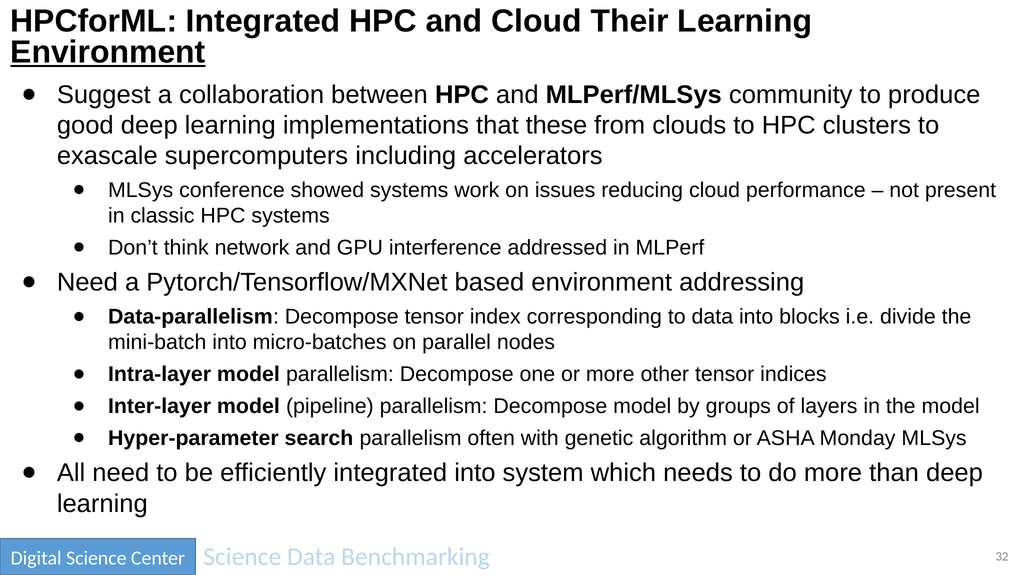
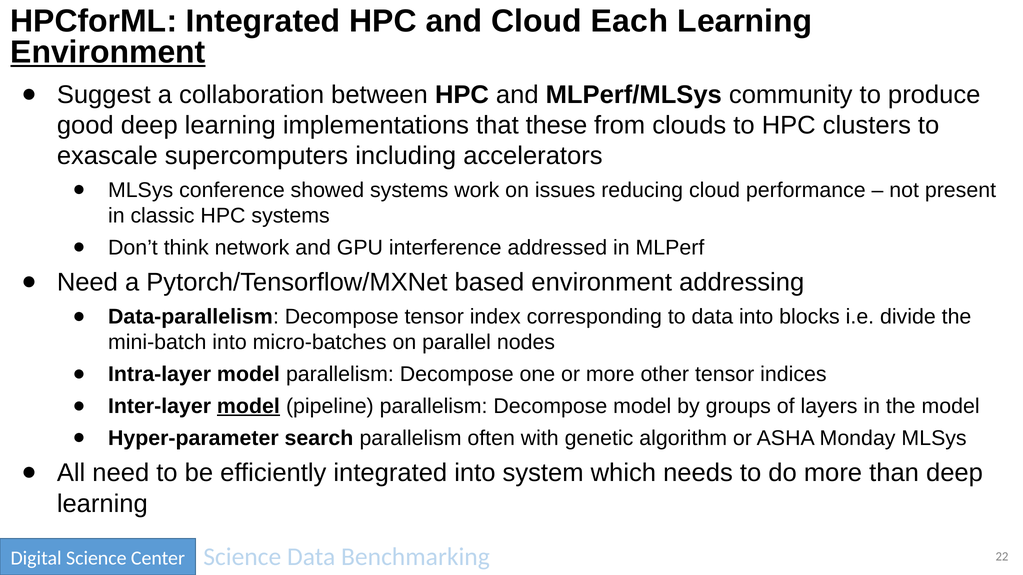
Their: Their -> Each
model at (248, 406) underline: none -> present
32: 32 -> 22
